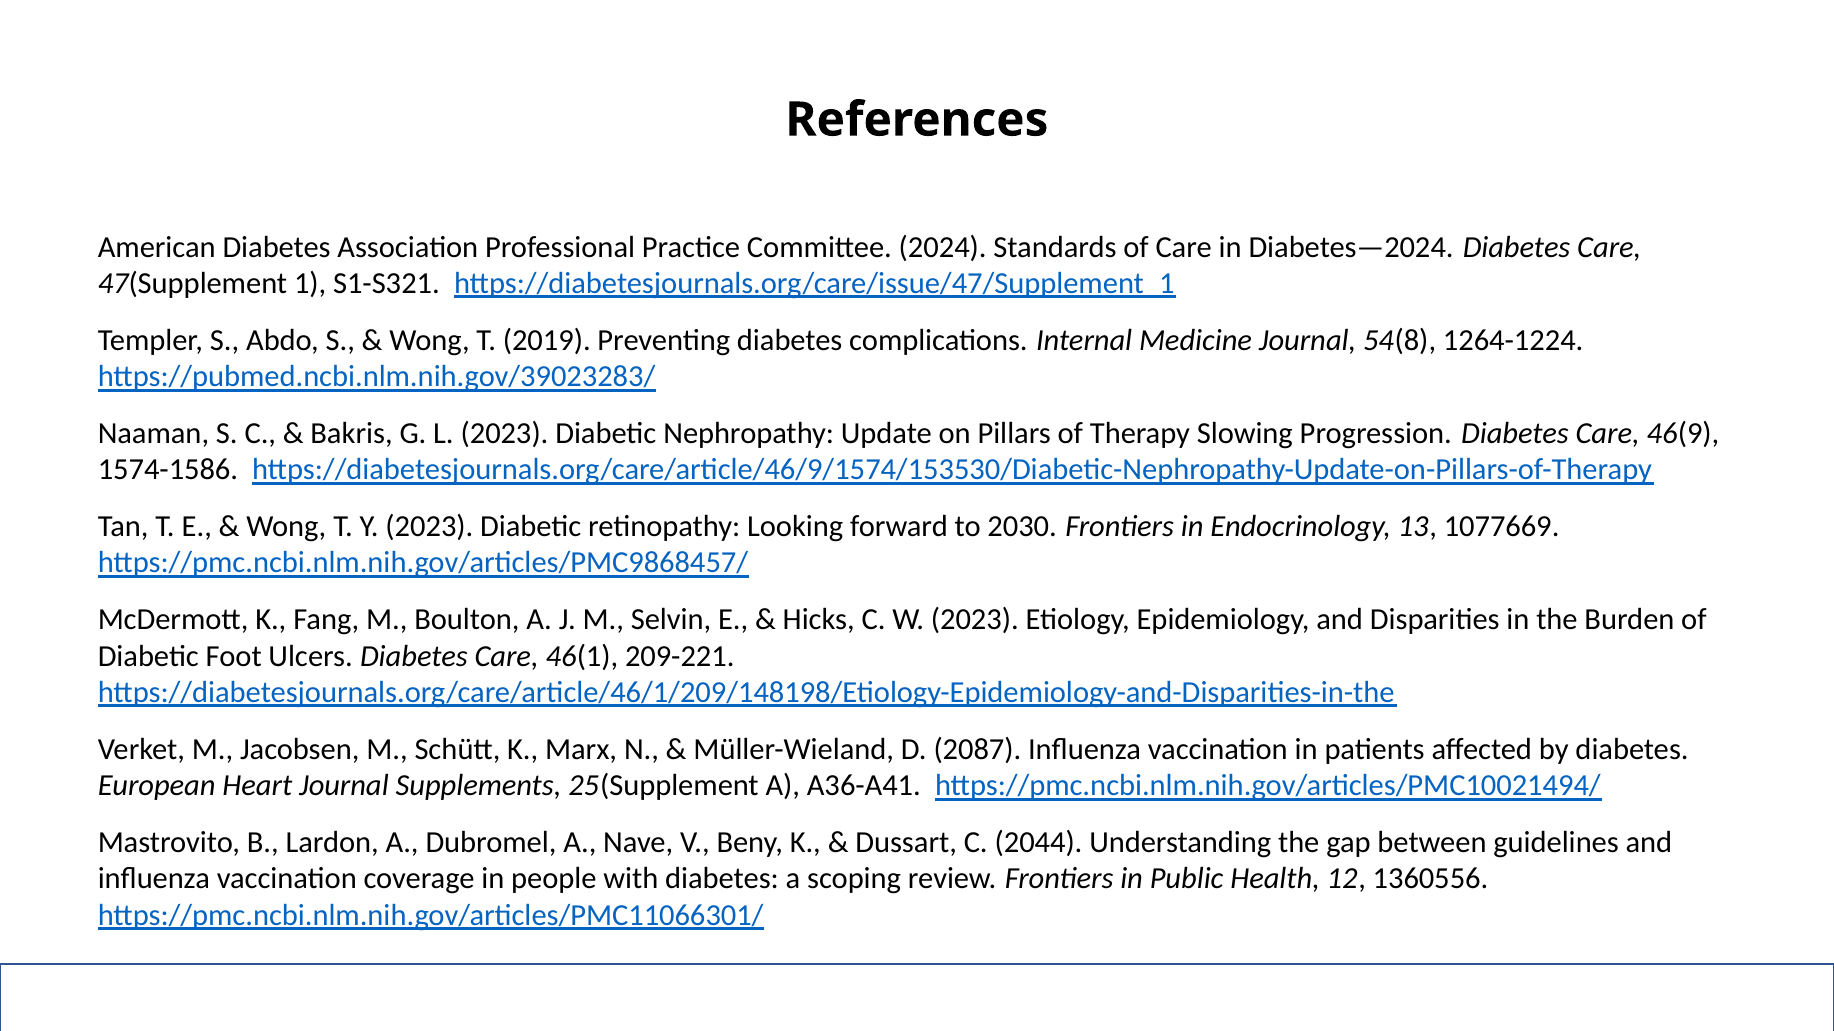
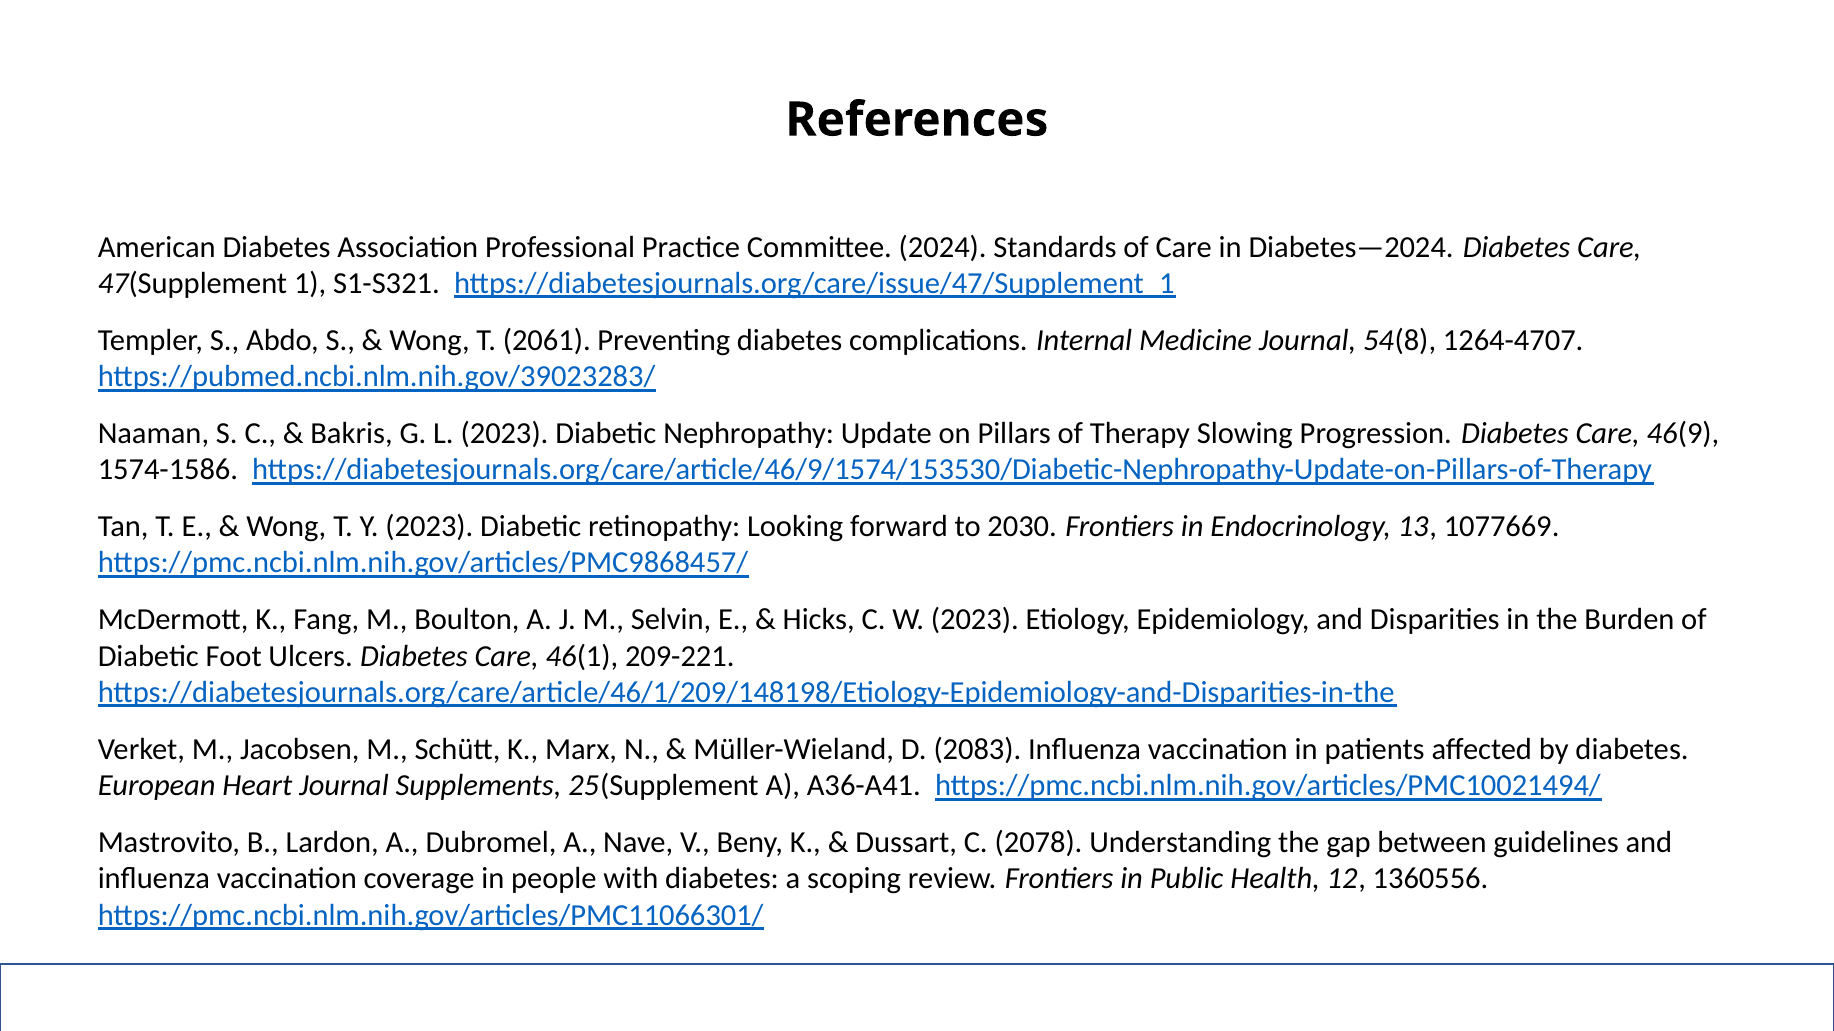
2019: 2019 -> 2061
1264-1224: 1264-1224 -> 1264-4707
2087: 2087 -> 2083
2044: 2044 -> 2078
